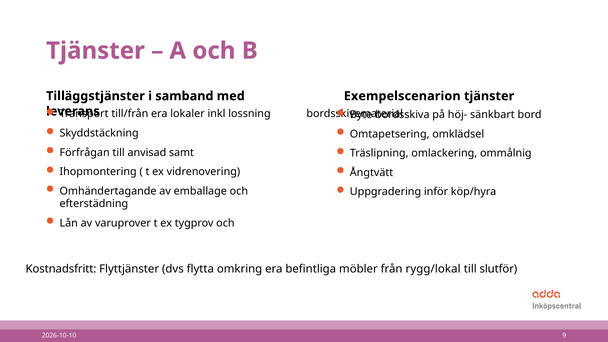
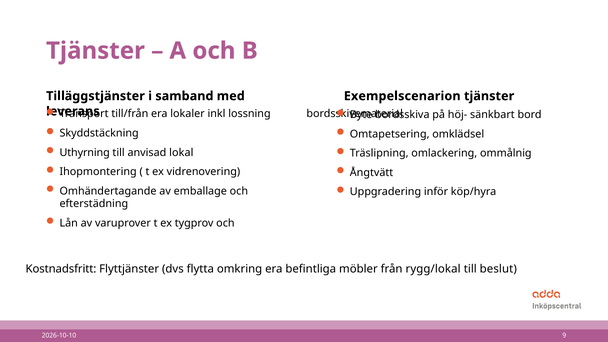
Förfrågan: Förfrågan -> Uthyrning
samt: samt -> lokal
slutför: slutför -> beslut
